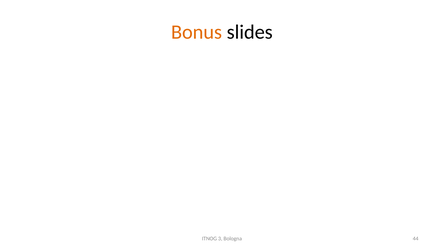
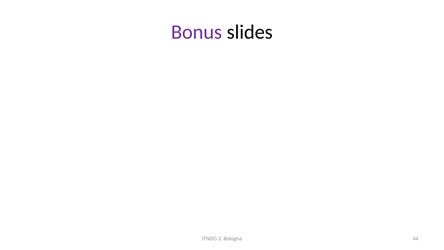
Bonus colour: orange -> purple
